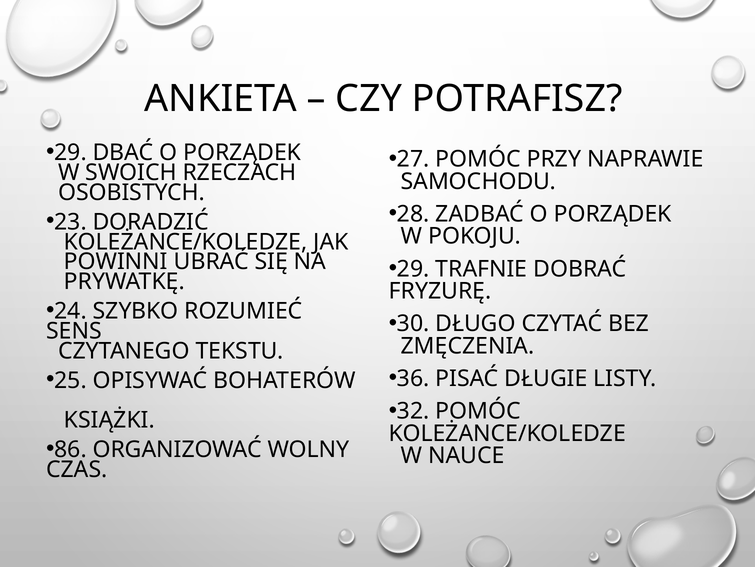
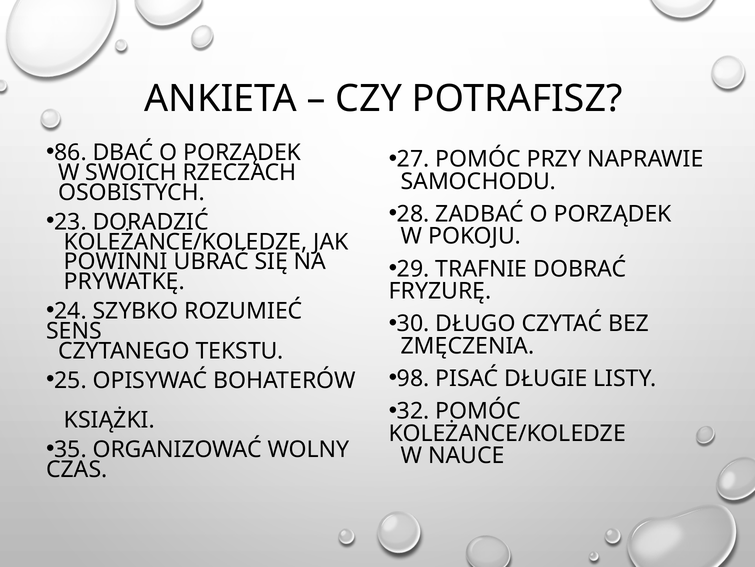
29 at (71, 153): 29 -> 86
36: 36 -> 98
86: 86 -> 35
